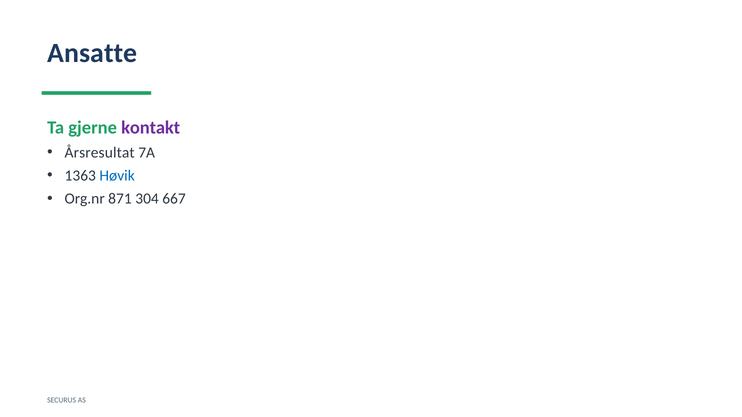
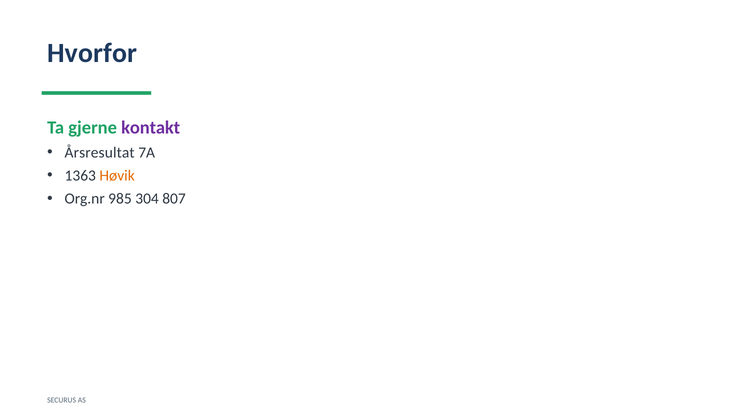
Ansatte: Ansatte -> Hvorfor
Høvik colour: blue -> orange
871: 871 -> 985
667: 667 -> 807
